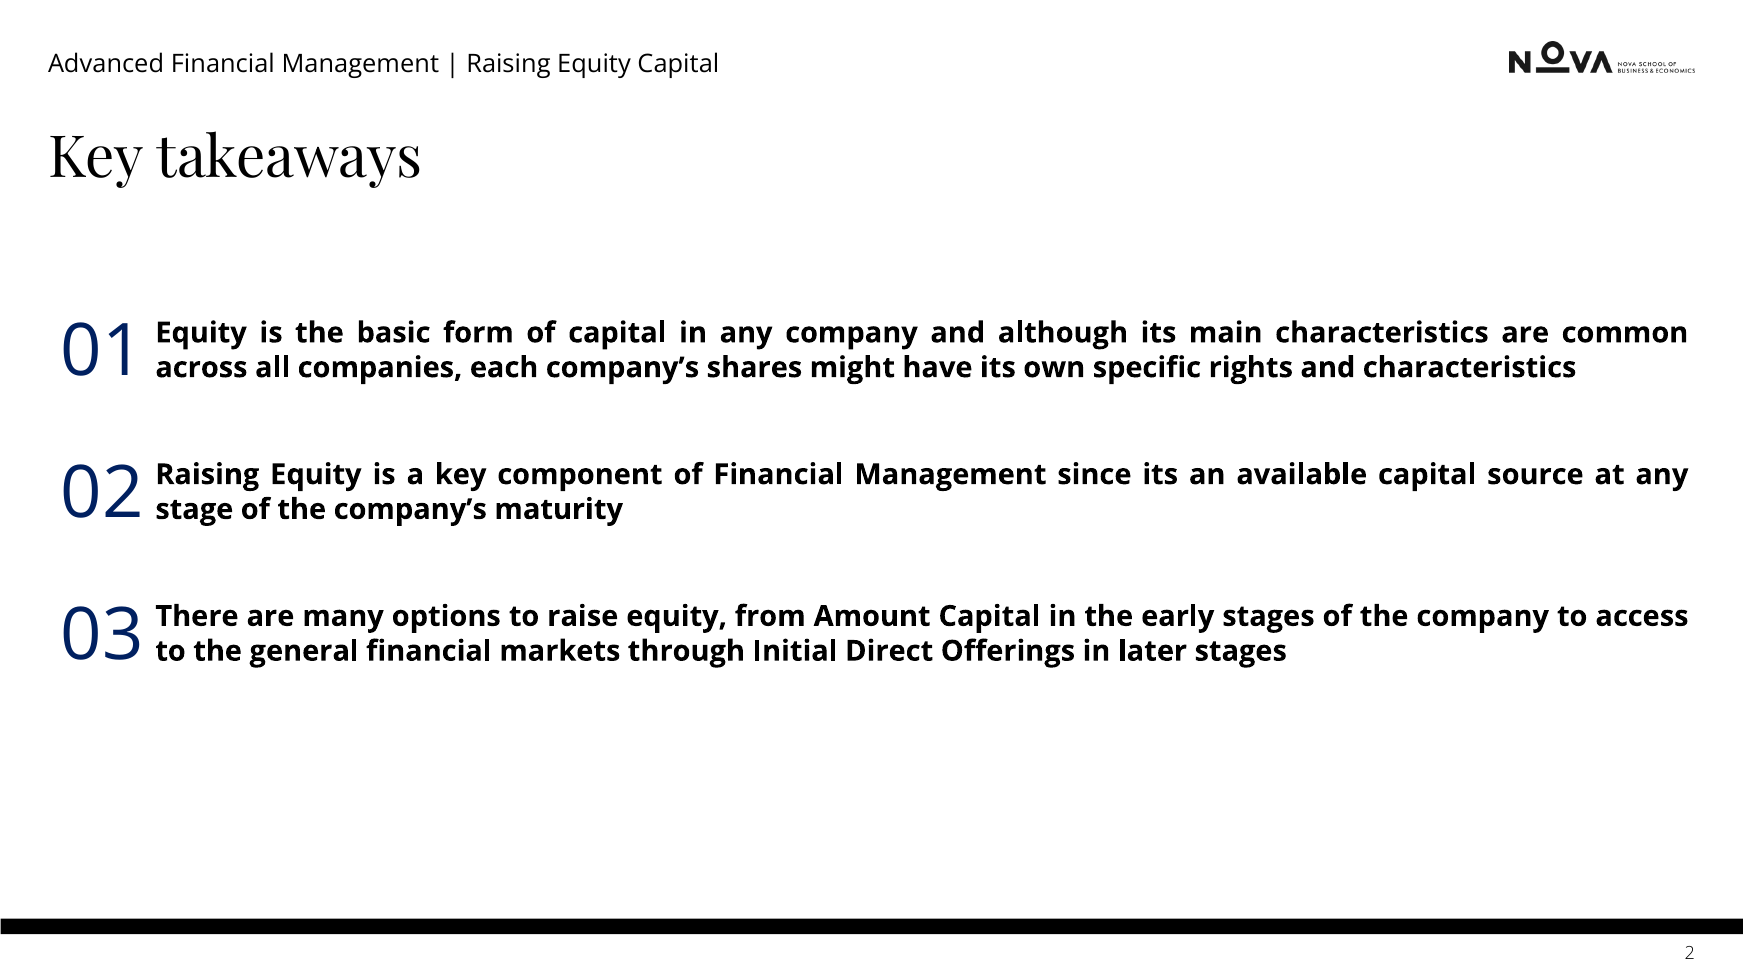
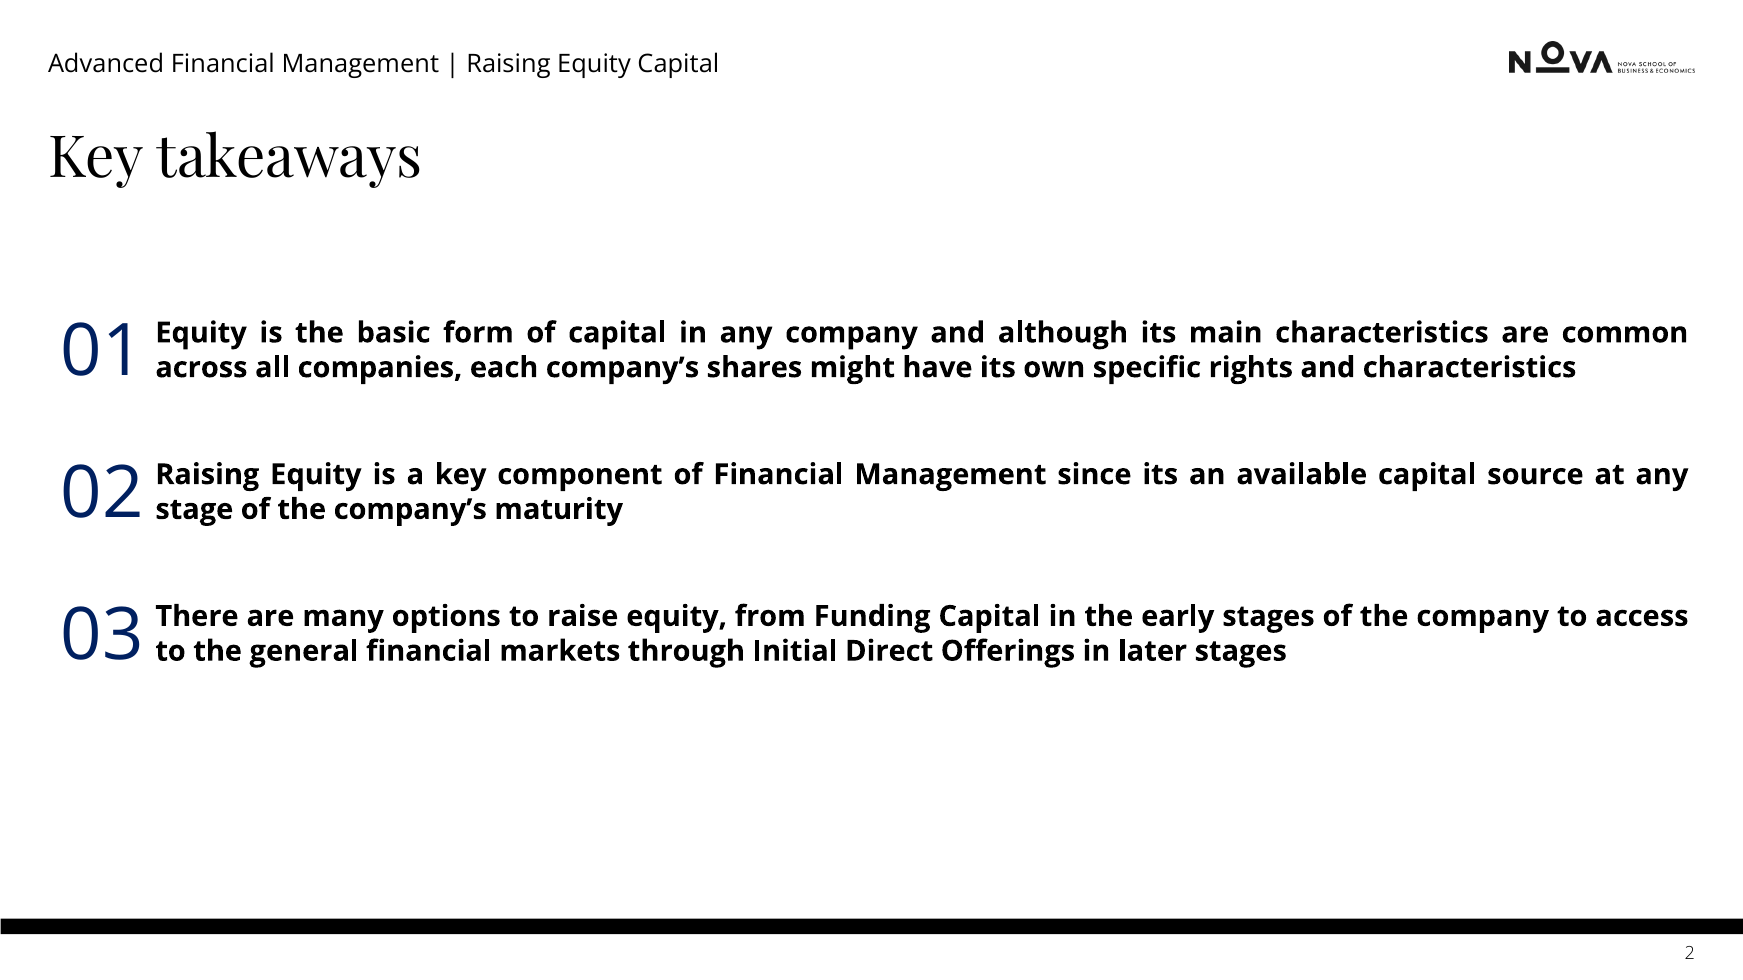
Amount: Amount -> Funding
